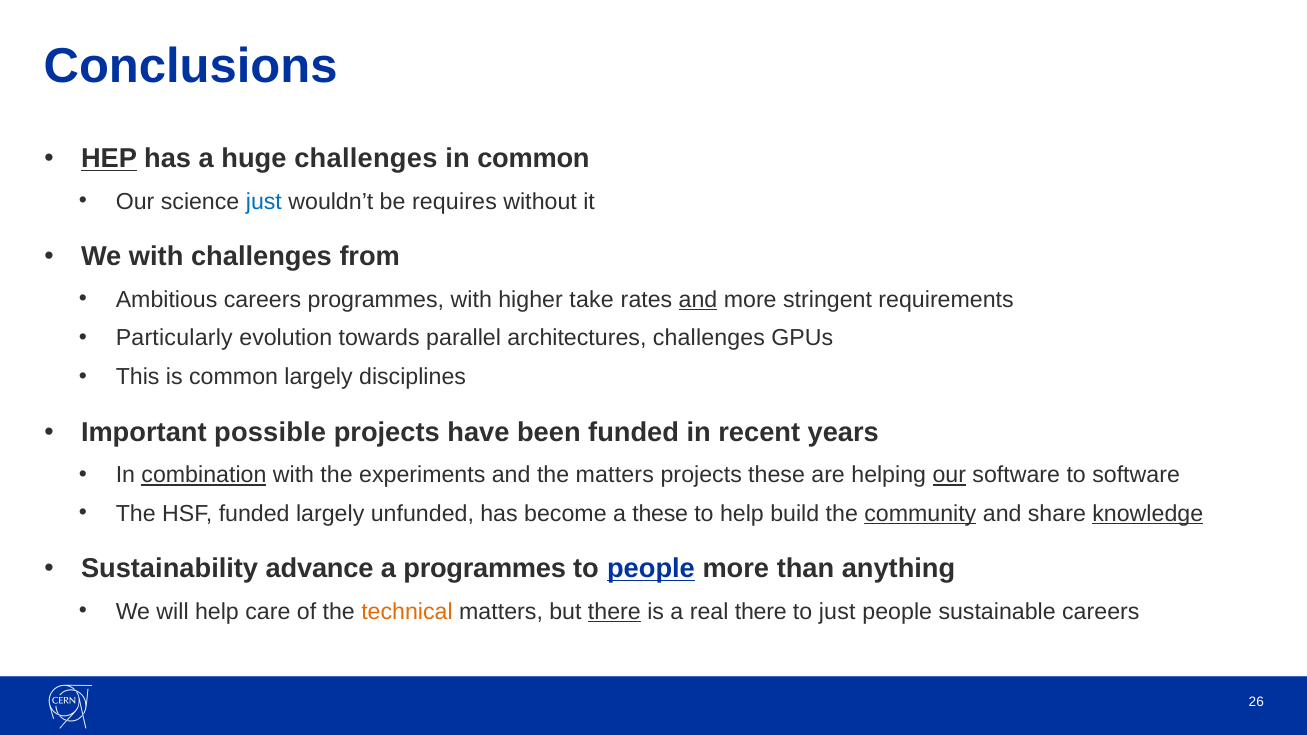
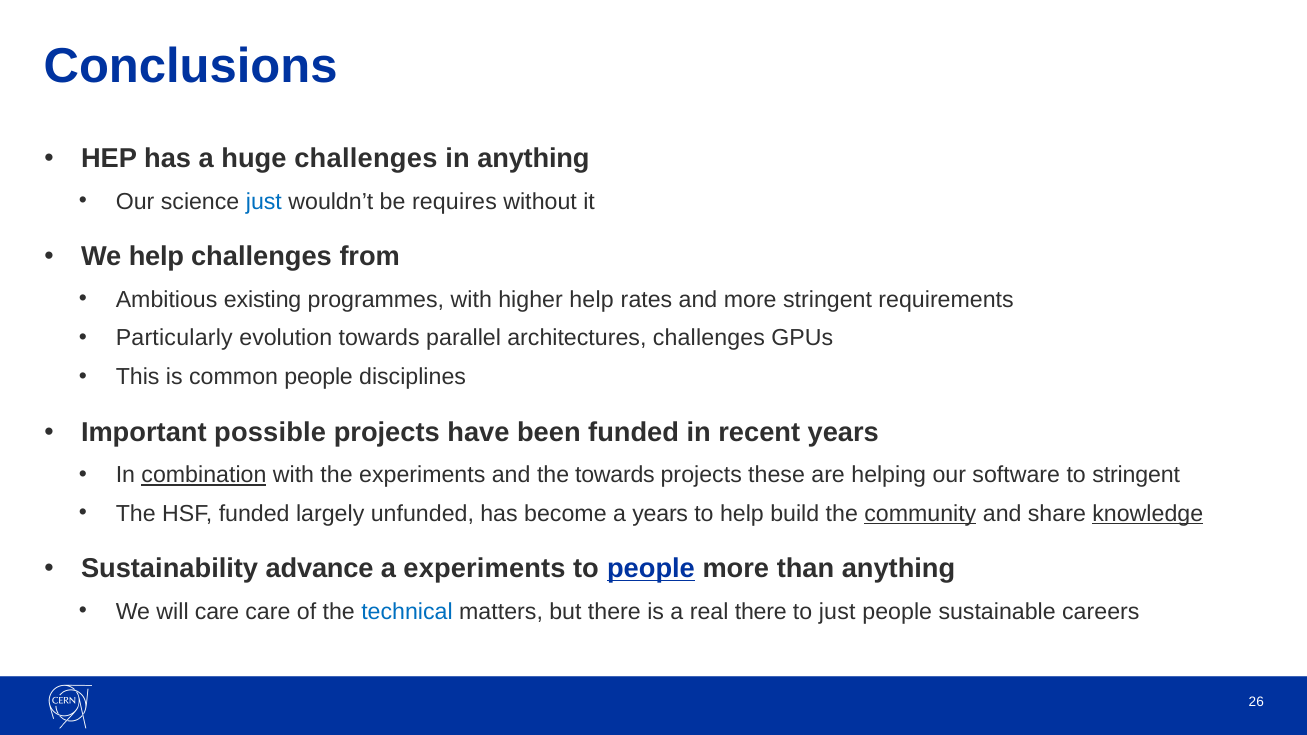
HEP underline: present -> none
in common: common -> anything
We with: with -> help
Ambitious careers: careers -> existing
higher take: take -> help
and at (698, 300) underline: present -> none
common largely: largely -> people
the matters: matters -> towards
our at (949, 475) underline: present -> none
to software: software -> stringent
a these: these -> years
a programmes: programmes -> experiments
will help: help -> care
technical colour: orange -> blue
there at (614, 612) underline: present -> none
